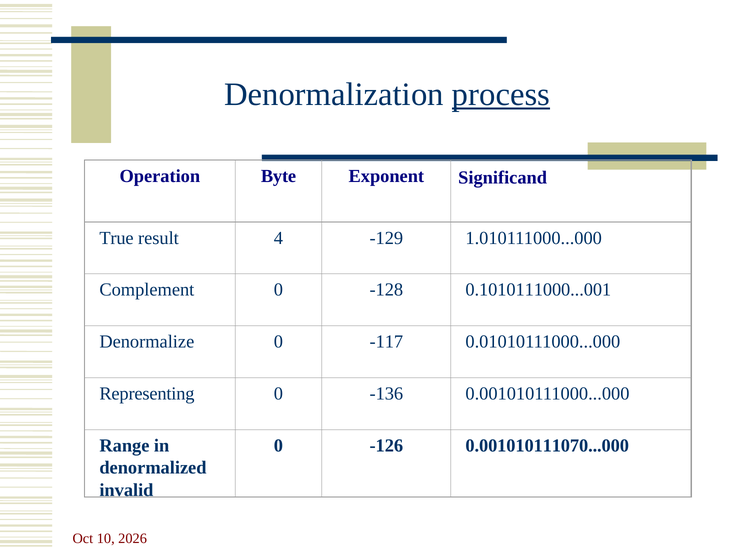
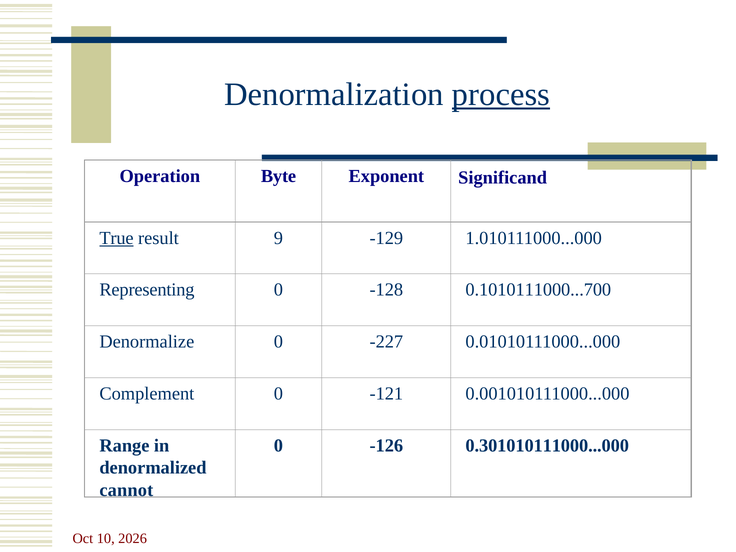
True underline: none -> present
4: 4 -> 9
Complement: Complement -> Representing
0.1010111000...001: 0.1010111000...001 -> 0.1010111000...700
-117: -117 -> -227
Representing: Representing -> Complement
-136: -136 -> -121
0.001010111070...000: 0.001010111070...000 -> 0.301010111000...000
invalid: invalid -> cannot
